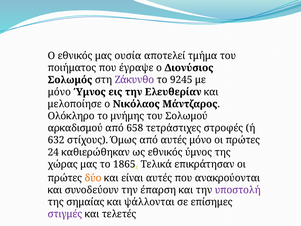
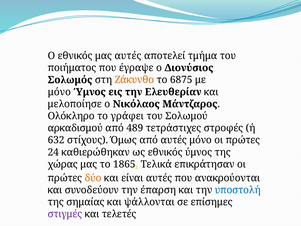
μας ουσία: ουσία -> αυτές
Ζάκυνθο colour: purple -> orange
9245: 9245 -> 6875
μνήμης: μνήμης -> γράφει
658: 658 -> 489
υποστολή colour: purple -> blue
